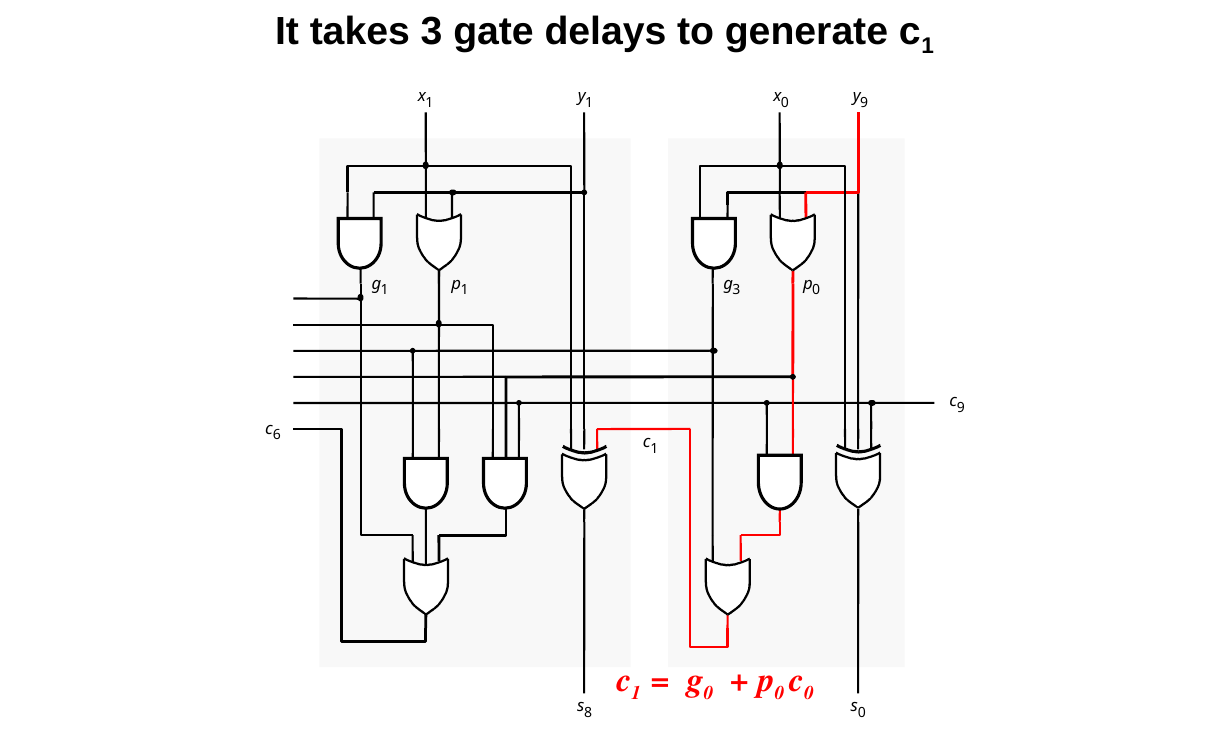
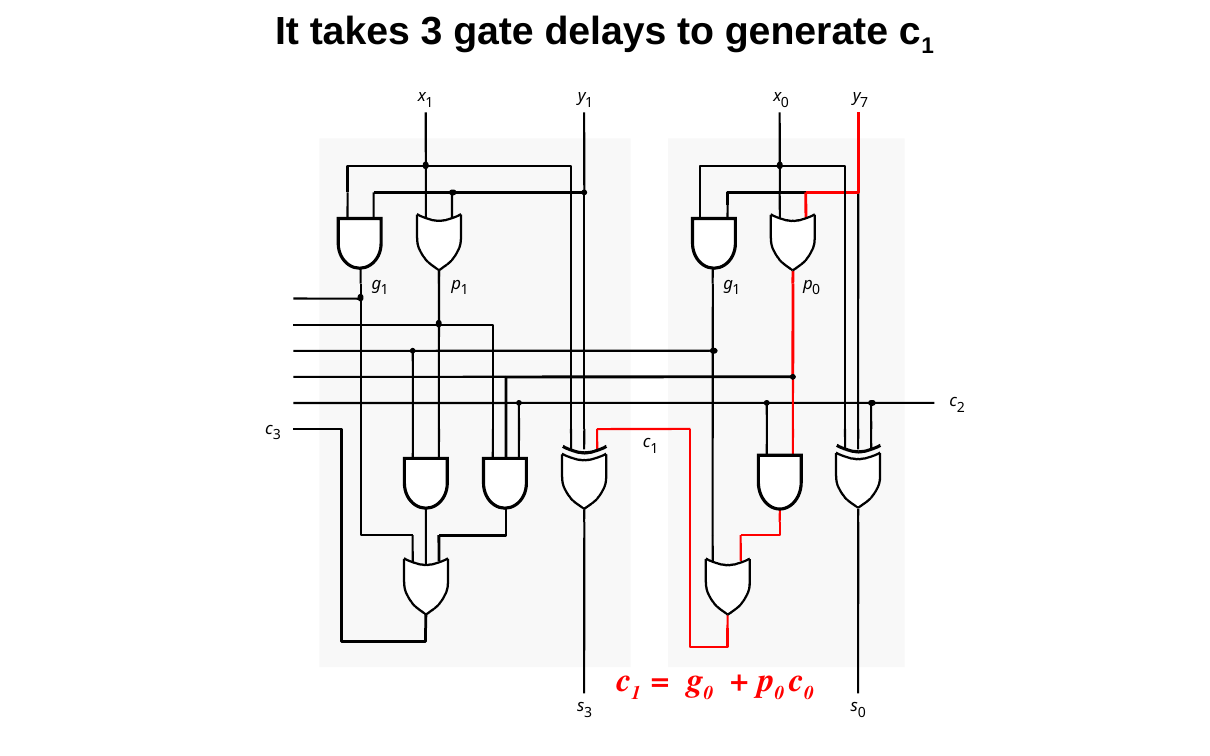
y 9: 9 -> 7
3 at (736, 290): 3 -> 1
c 9: 9 -> 2
c 6: 6 -> 3
s 8: 8 -> 3
